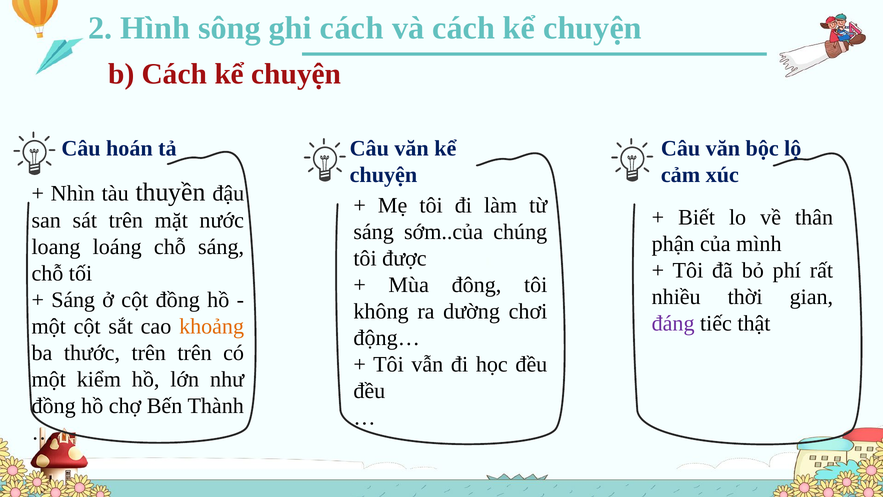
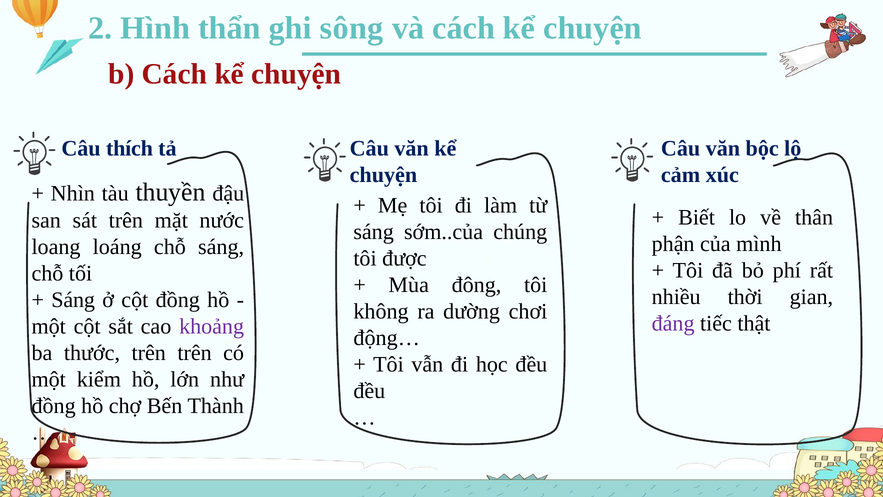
sông: sông -> thẩn
ghi cách: cách -> sông
hoán: hoán -> thích
khoảng colour: orange -> purple
